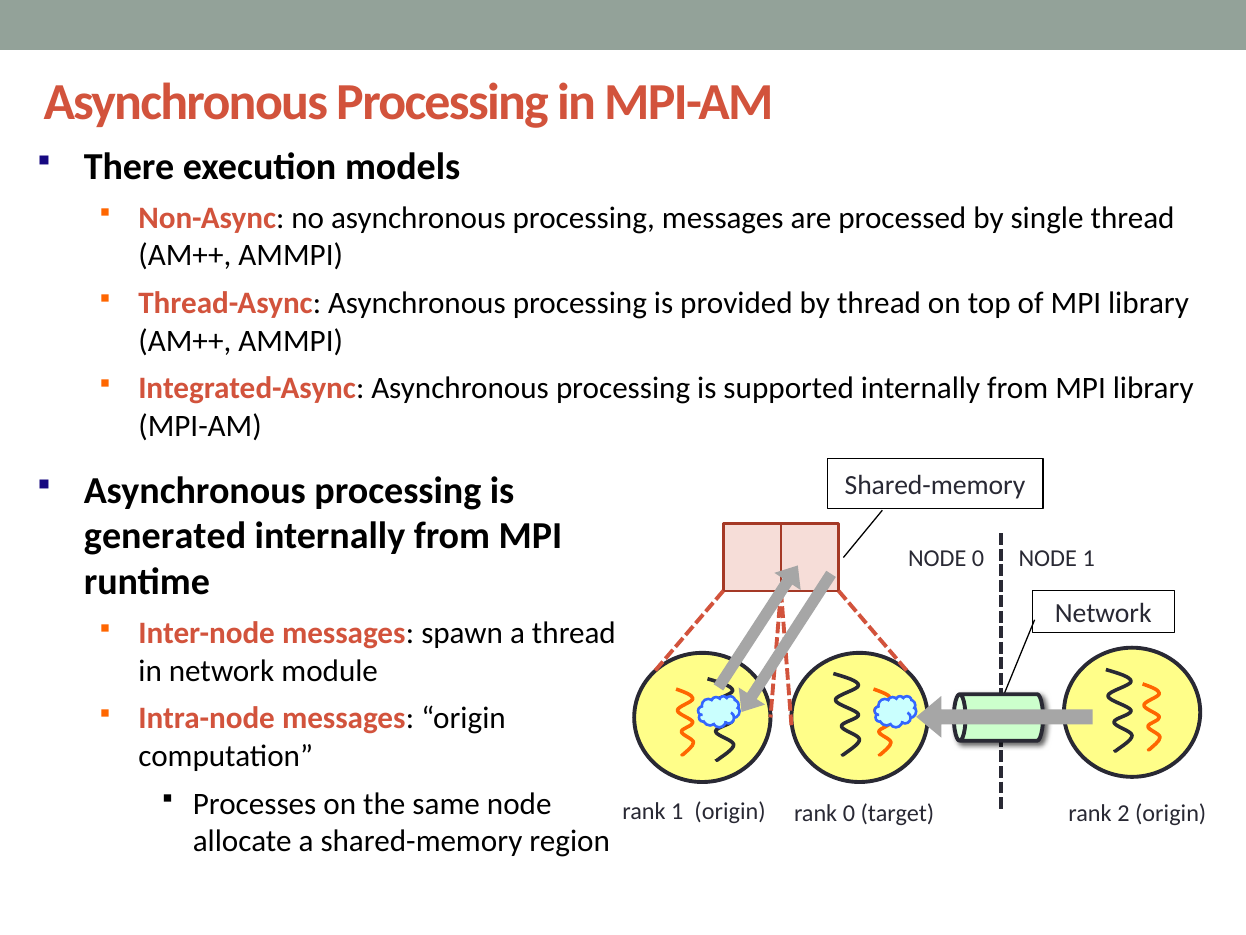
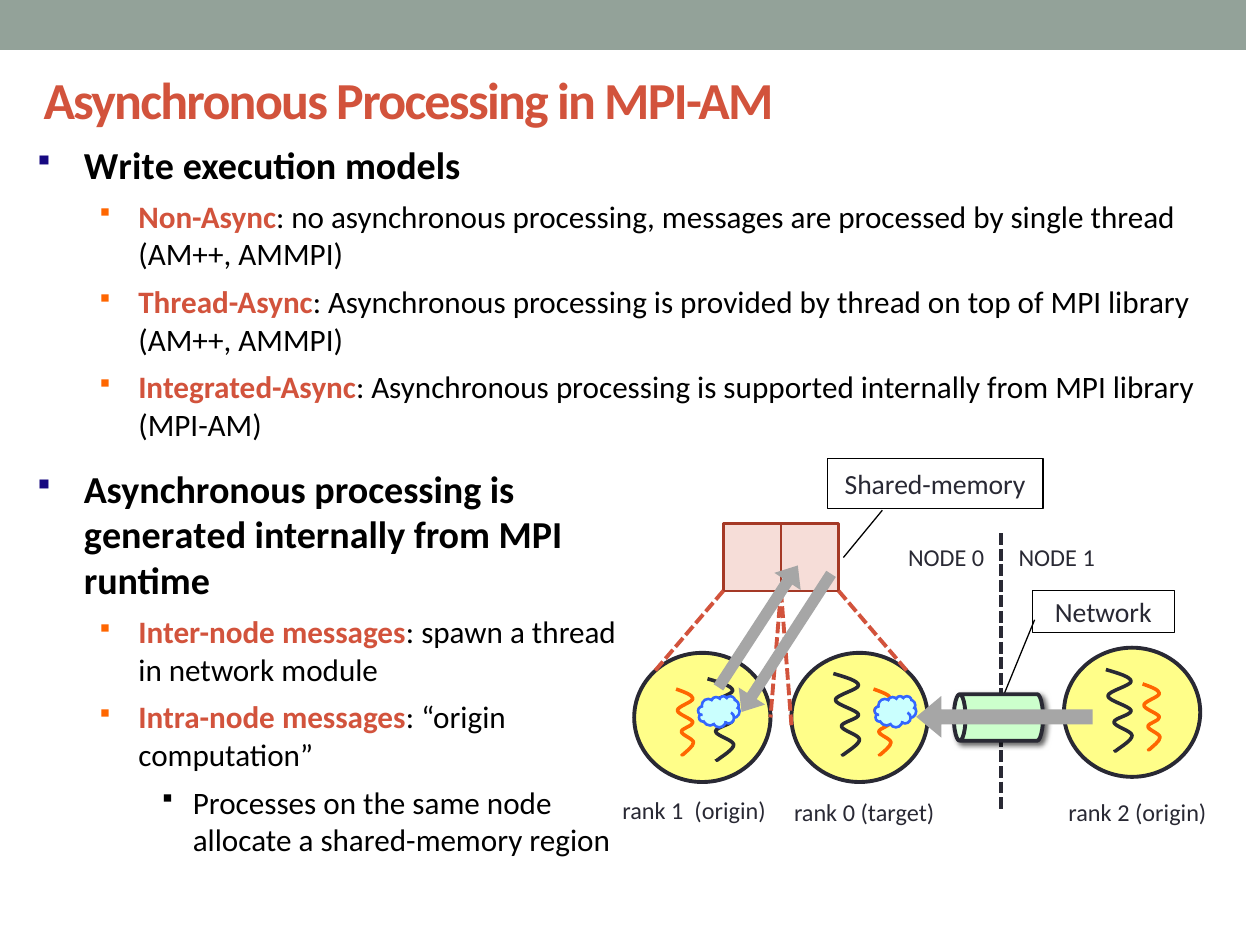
There: There -> Write
